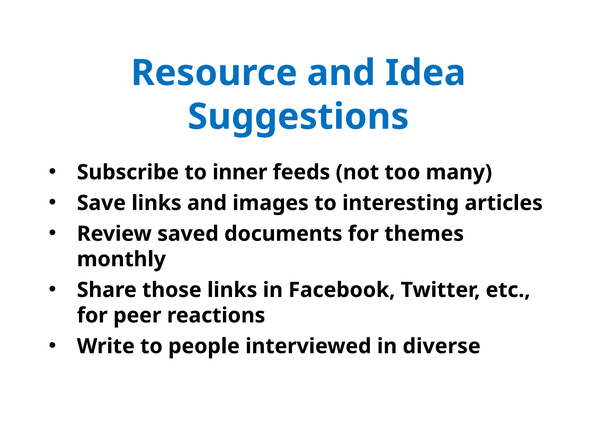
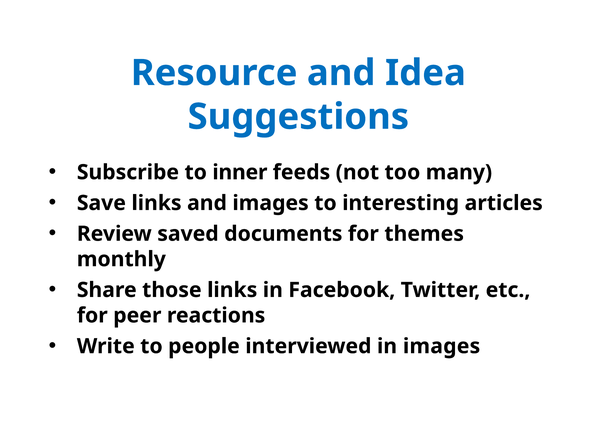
in diverse: diverse -> images
